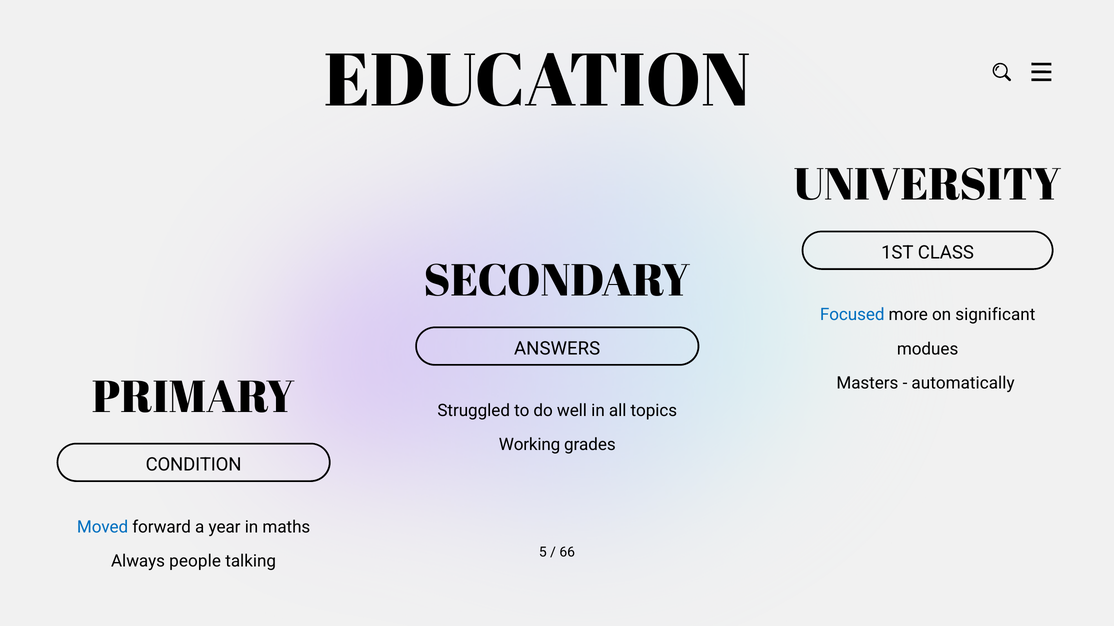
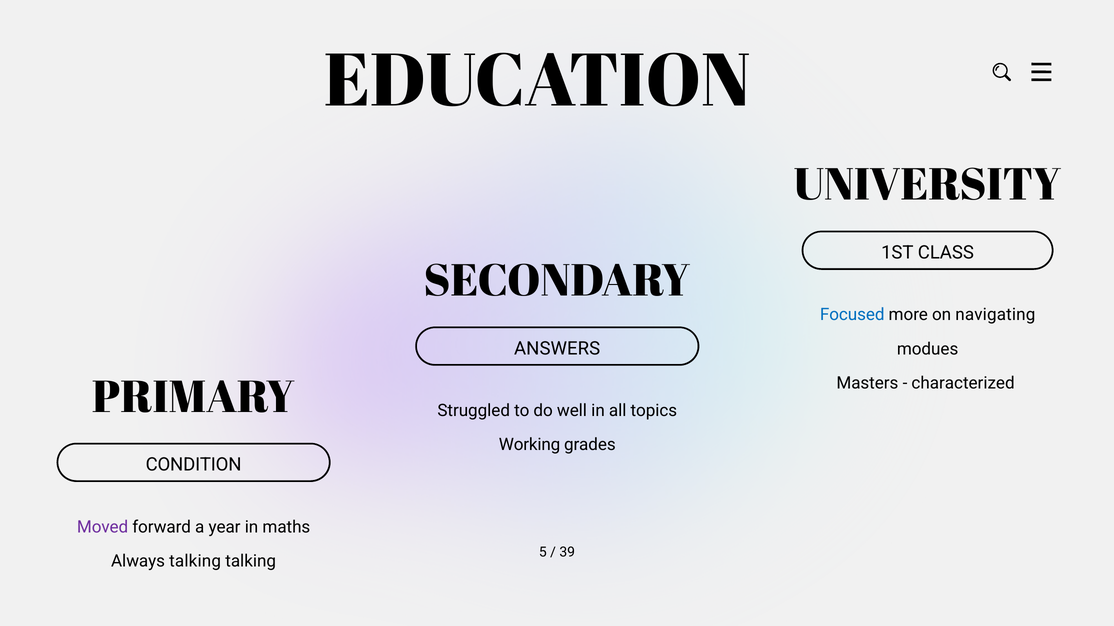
significant: significant -> navigating
automatically: automatically -> characterized
Moved colour: blue -> purple
66: 66 -> 39
Always people: people -> talking
